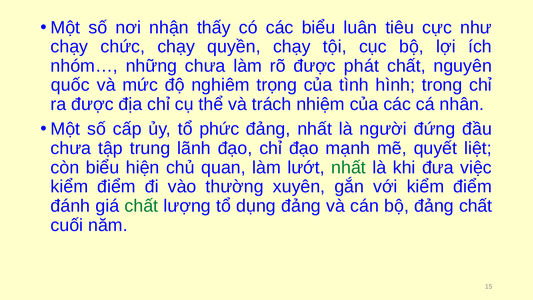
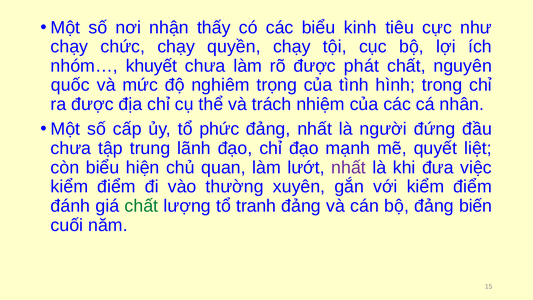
luân: luân -> kinh
những: những -> khuyết
nhất at (349, 167) colour: green -> purple
dụng: dụng -> tranh
đảng chất: chất -> biến
